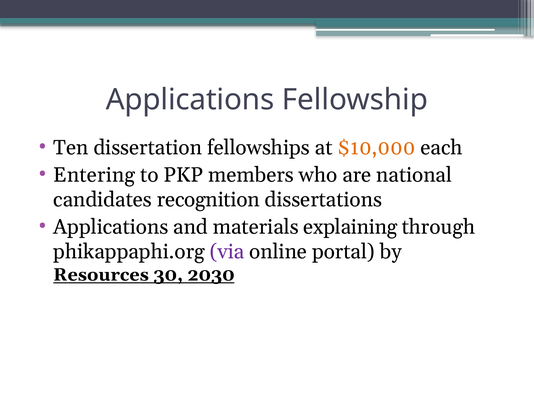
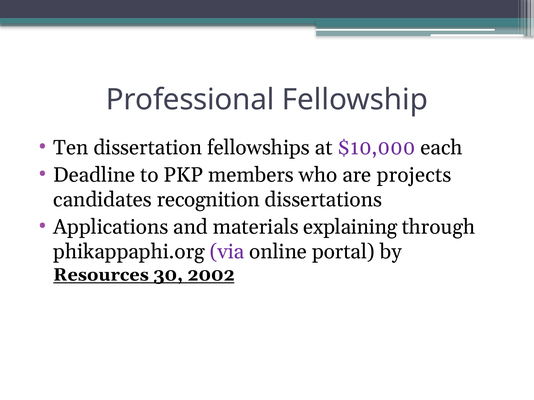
Applications at (190, 100): Applications -> Professional
$10,000 colour: orange -> purple
Entering: Entering -> Deadline
national: national -> projects
2030: 2030 -> 2002
